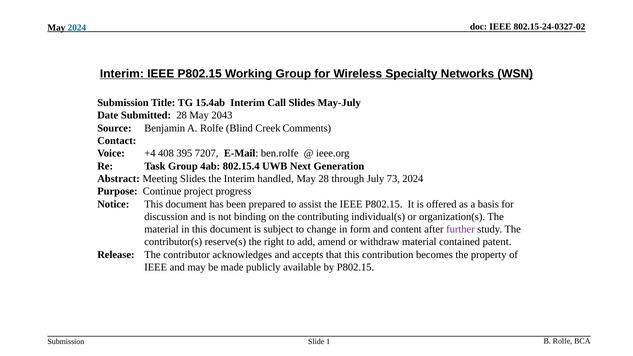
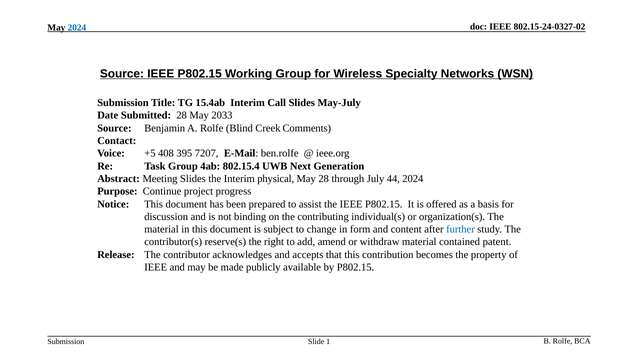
Interim at (122, 74): Interim -> Source
2043: 2043 -> 2033
+4: +4 -> +5
handled: handled -> physical
73: 73 -> 44
further colour: purple -> blue
